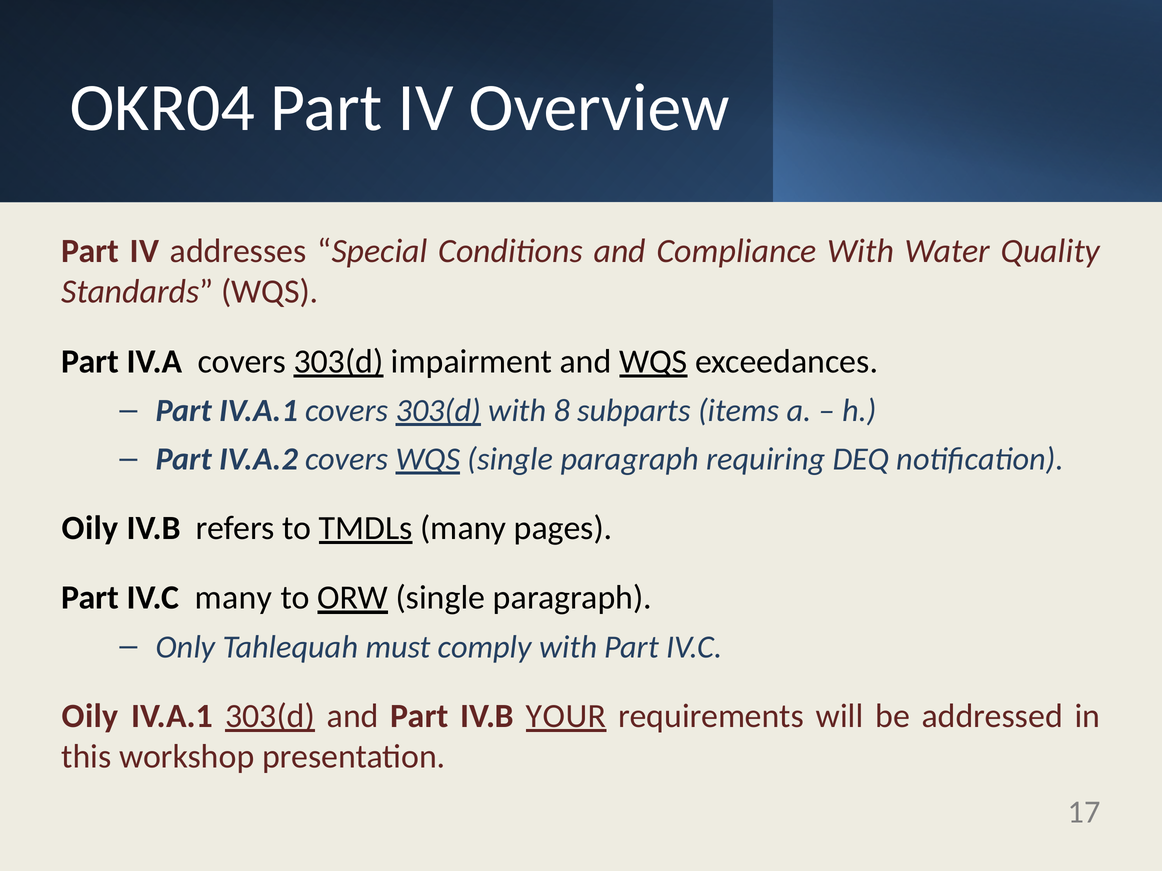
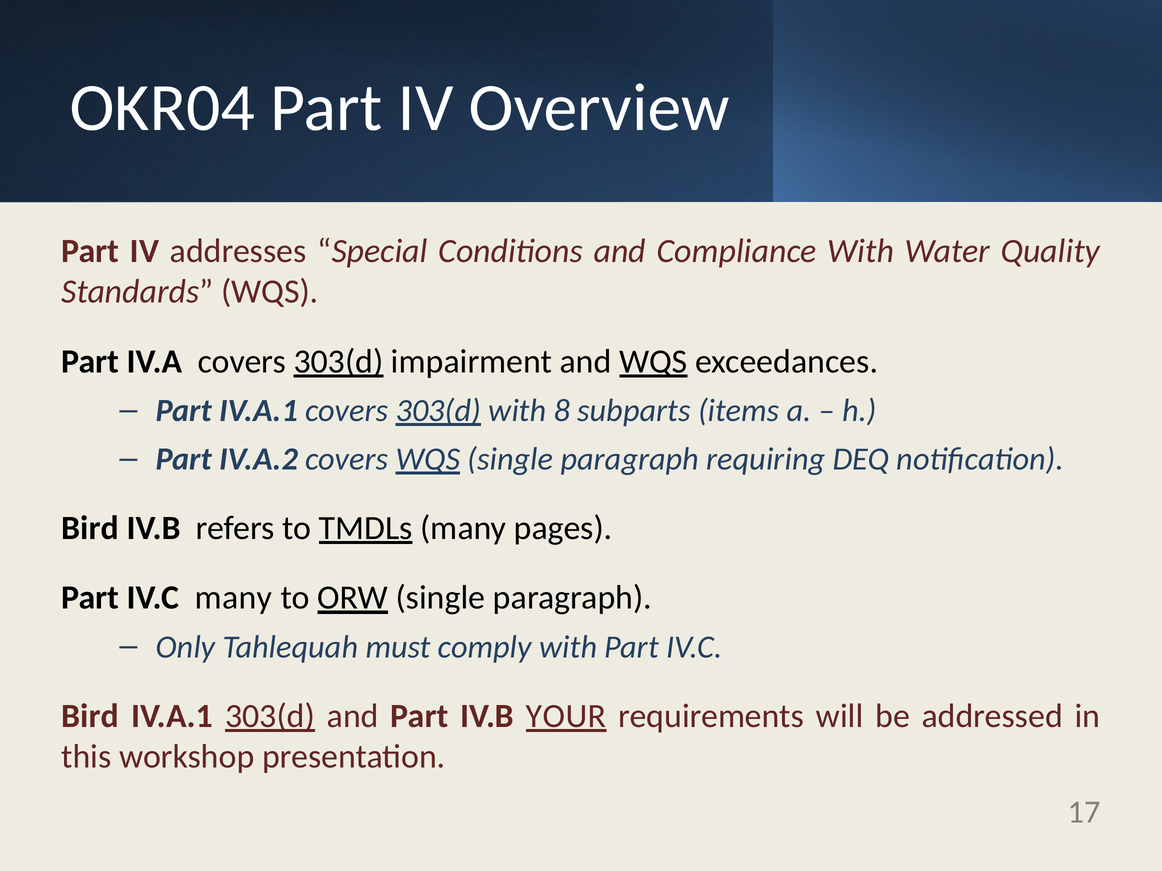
Oily at (90, 528): Oily -> Bird
Oily at (90, 716): Oily -> Bird
